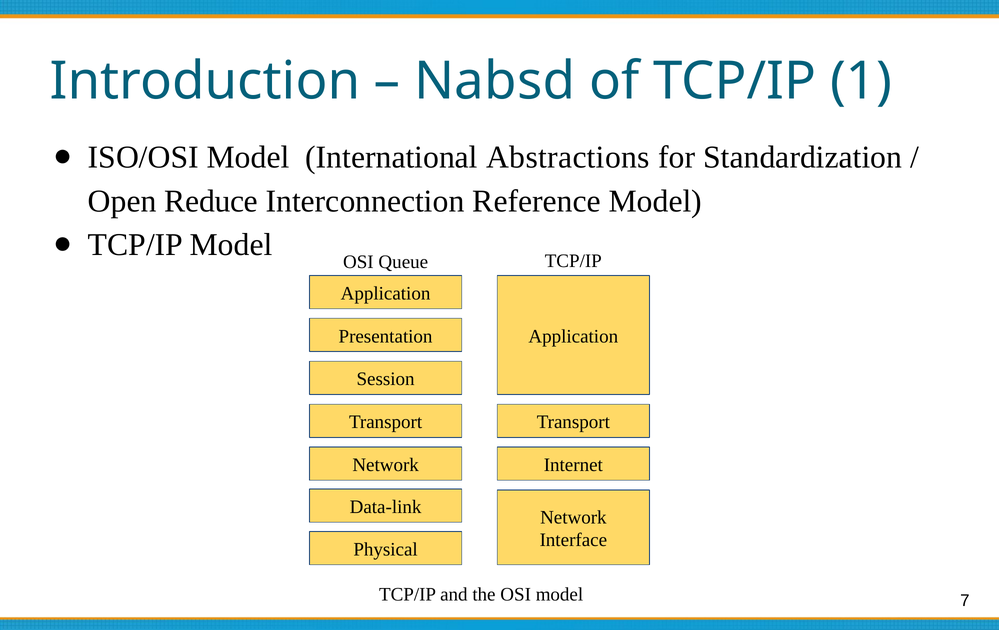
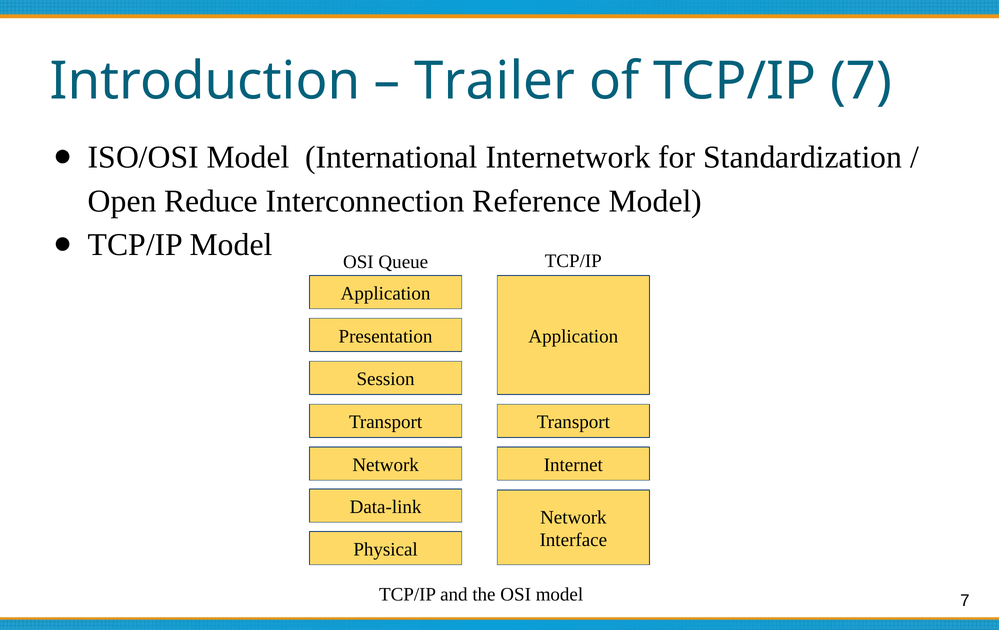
Nabsd: Nabsd -> Trailer
TCP/IP 1: 1 -> 7
Abstractions: Abstractions -> Internetwork
